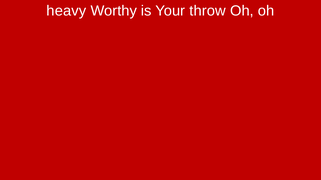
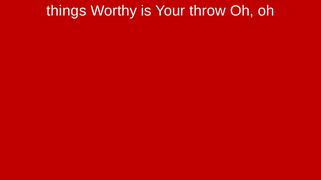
heavy: heavy -> things
